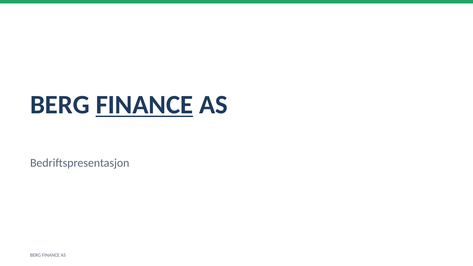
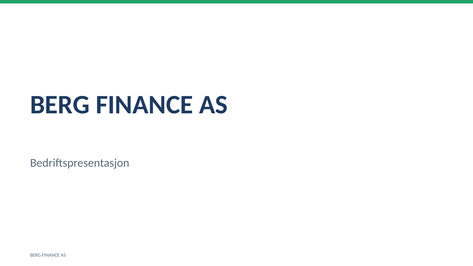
FINANCE at (144, 105) underline: present -> none
